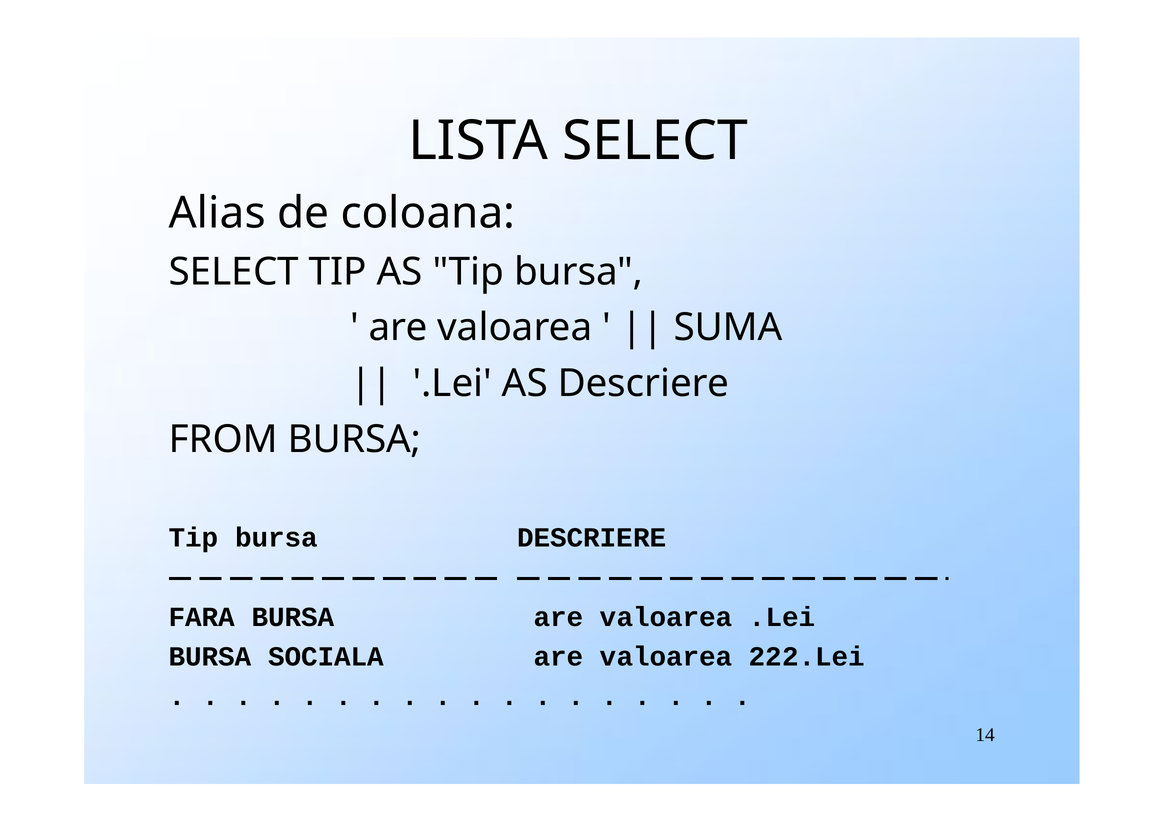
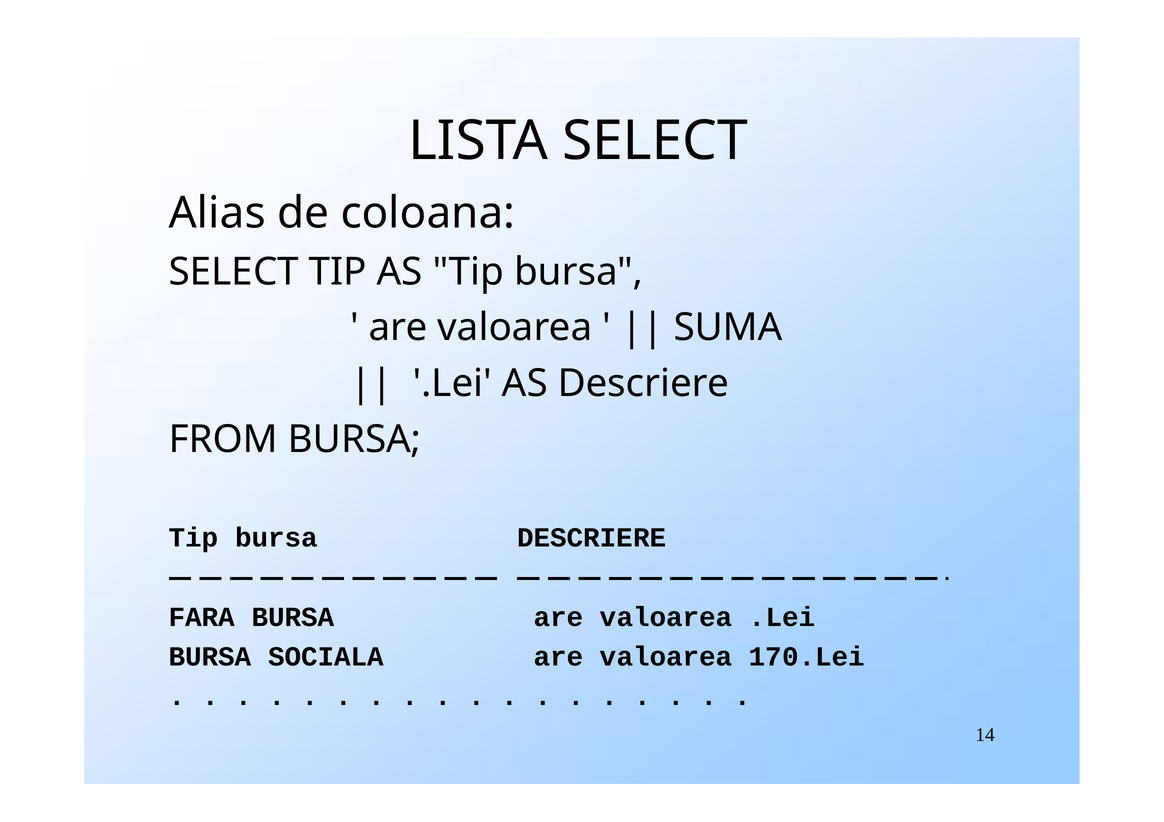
222.Lei: 222.Lei -> 170.Lei
